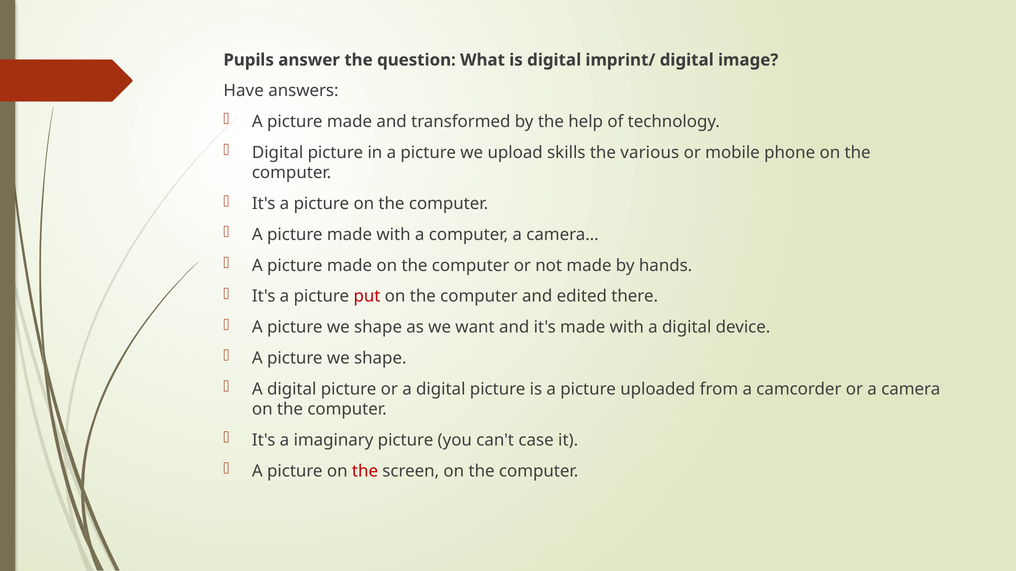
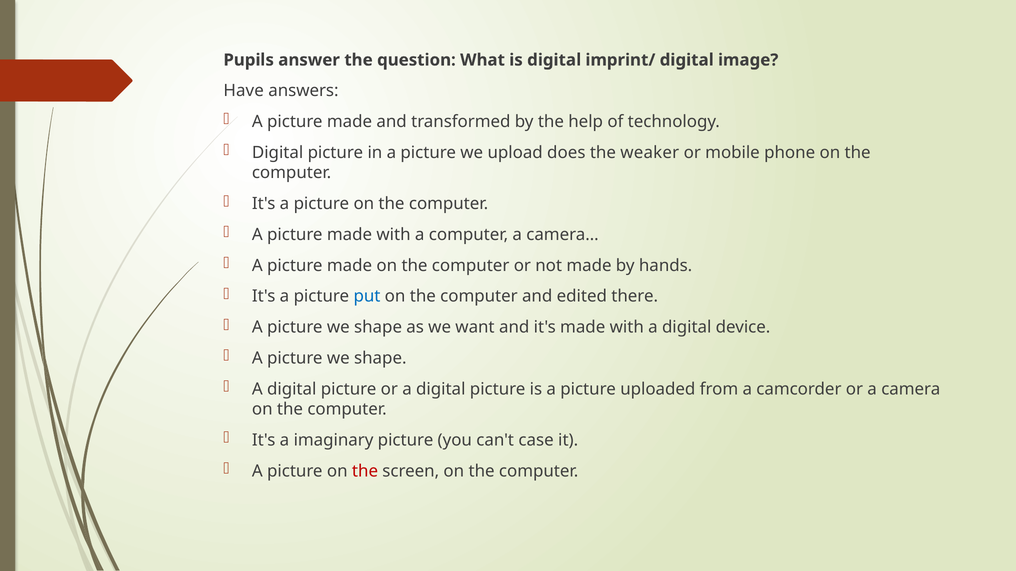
skills: skills -> does
various: various -> weaker
put colour: red -> blue
